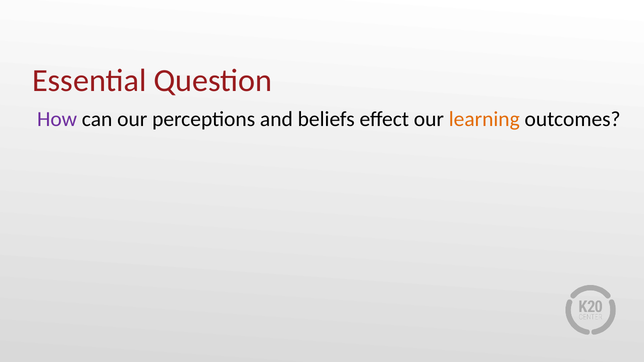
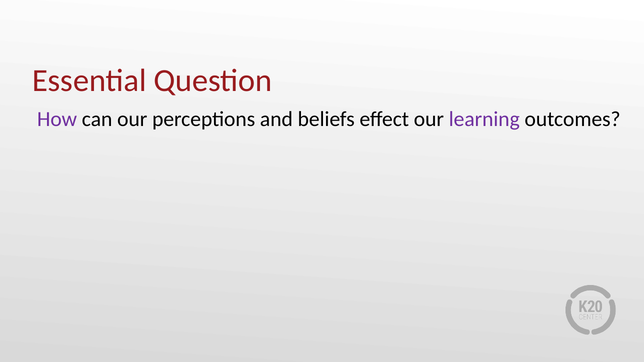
learning colour: orange -> purple
